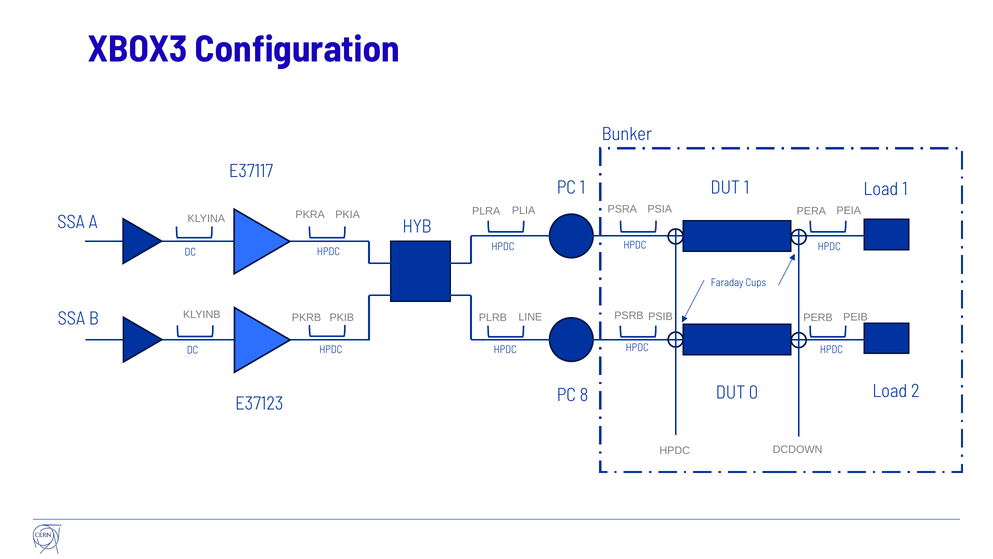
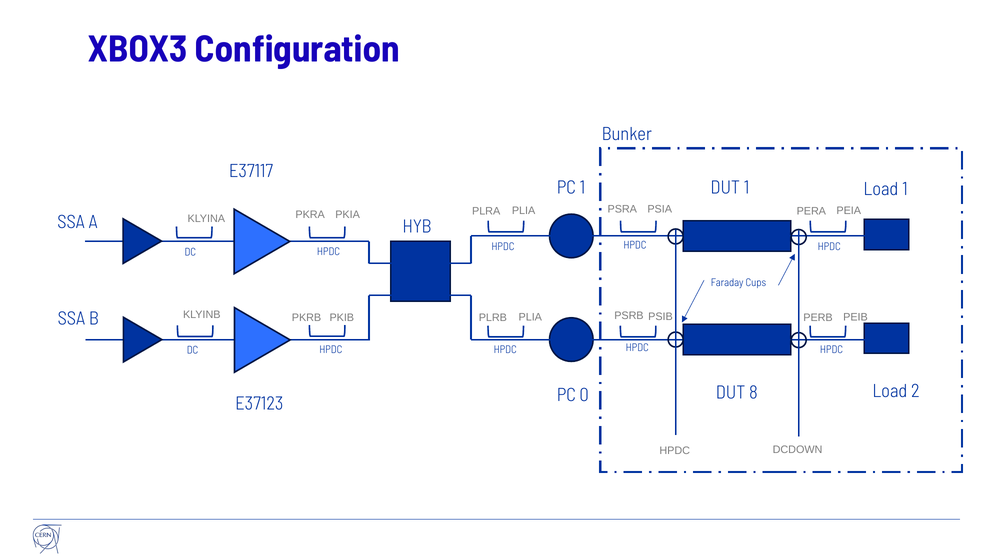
LINE at (530, 317): LINE -> PLIA
8: 8 -> 0
0: 0 -> 8
